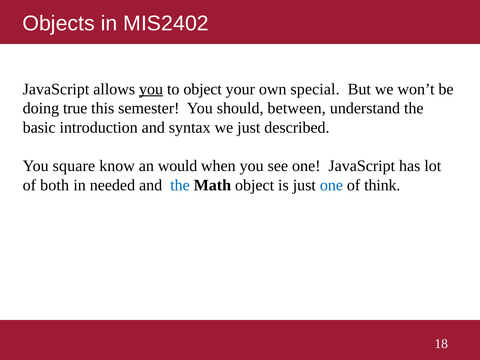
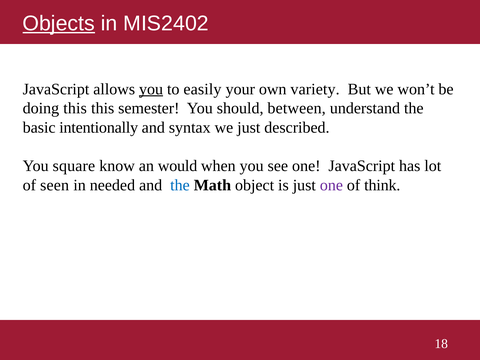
Objects underline: none -> present
to object: object -> easily
special: special -> variety
doing true: true -> this
introduction: introduction -> intentionally
both: both -> seen
one at (331, 185) colour: blue -> purple
